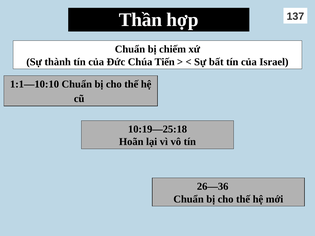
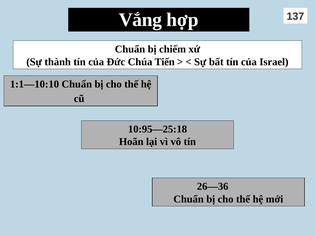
Thần: Thần -> Vắng
10:19—25:18: 10:19—25:18 -> 10:95—25:18
